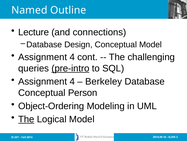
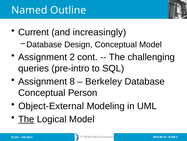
Lecture: Lecture -> Current
connections: connections -> increasingly
4 at (72, 57): 4 -> 2
pre-intro underline: present -> none
4 at (72, 81): 4 -> 8
Object-Ordering: Object-Ordering -> Object-External
